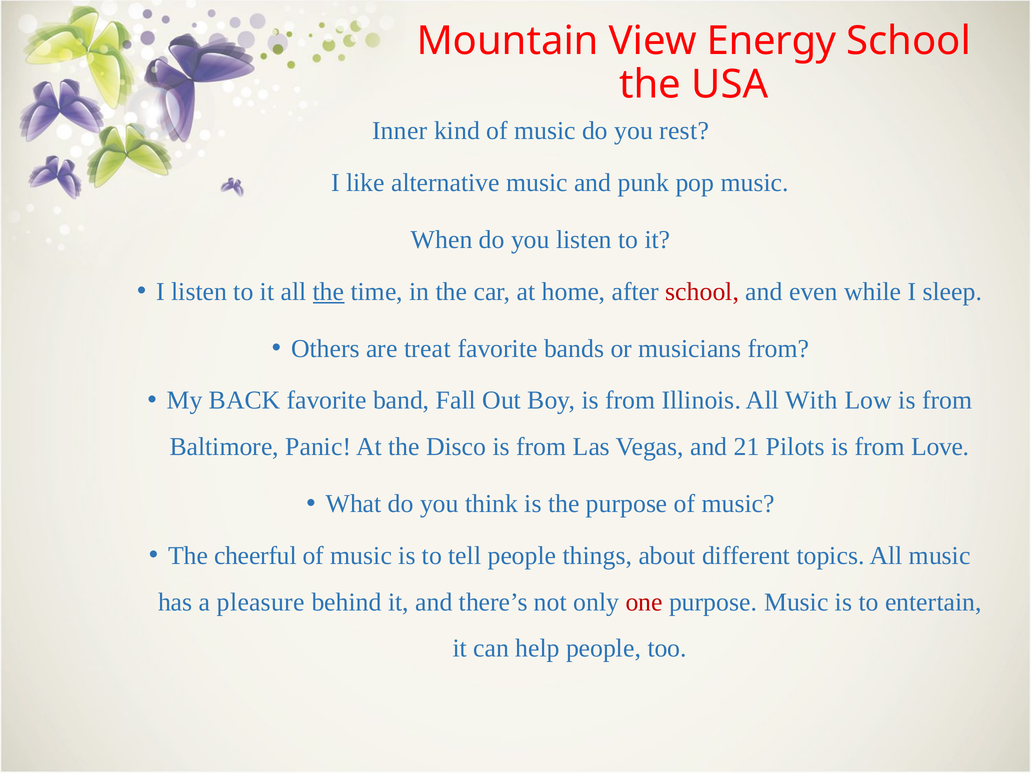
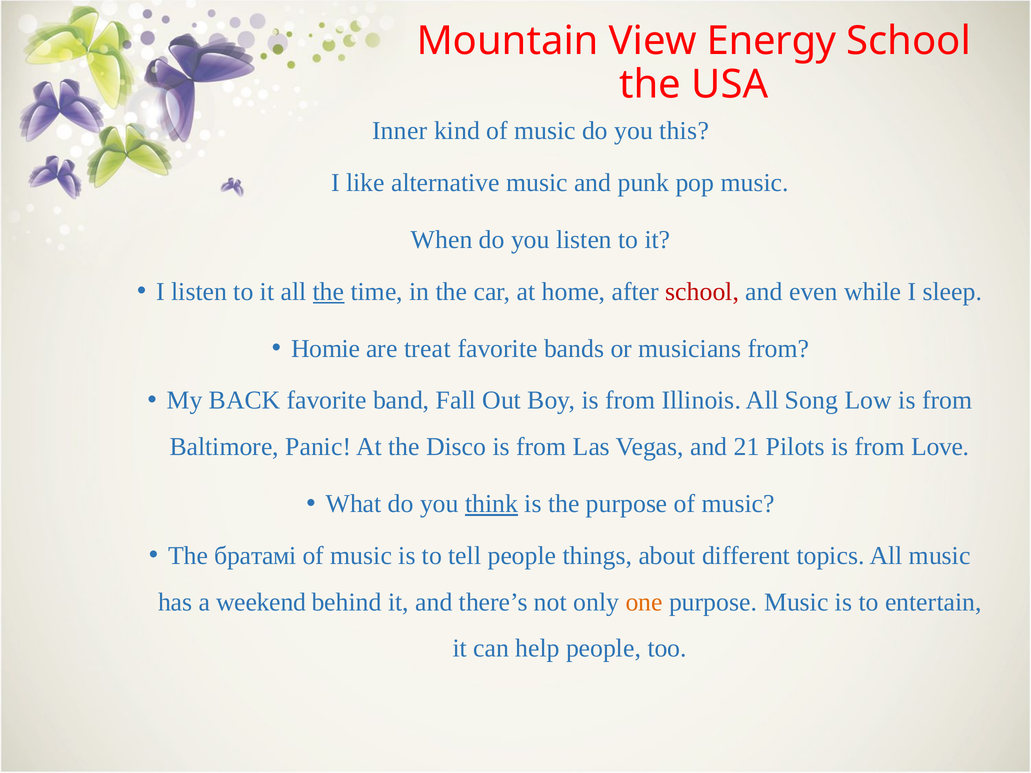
rest: rest -> this
Others: Others -> Homie
With: With -> Song
think underline: none -> present
cheerful: cheerful -> братамі
pleasure: pleasure -> weekend
one colour: red -> orange
